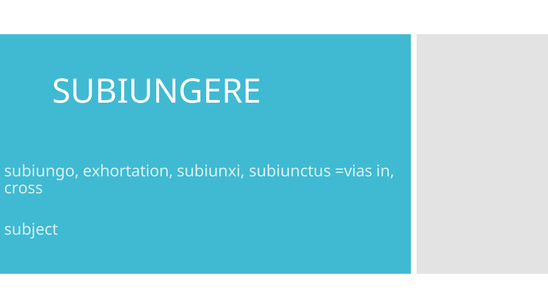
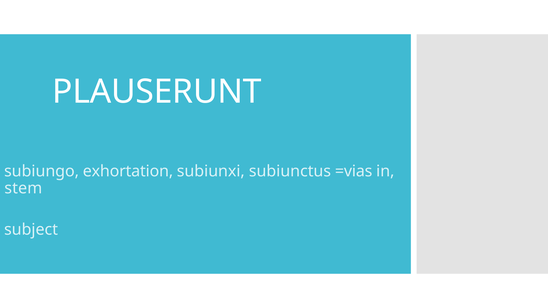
SUBIUNGERE: SUBIUNGERE -> PLAUSERUNT
cross: cross -> stem
